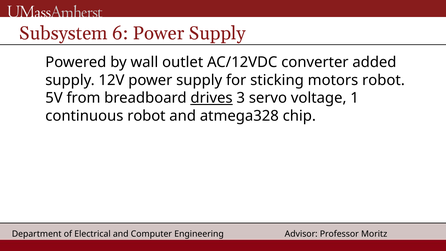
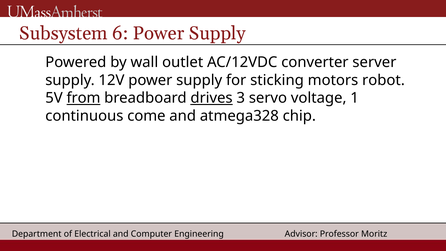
added: added -> server
from underline: none -> present
continuous robot: robot -> come
